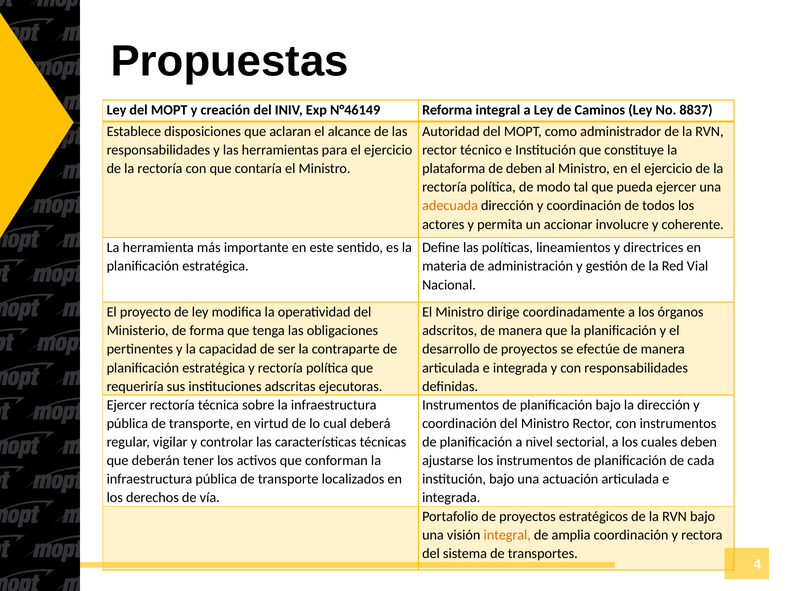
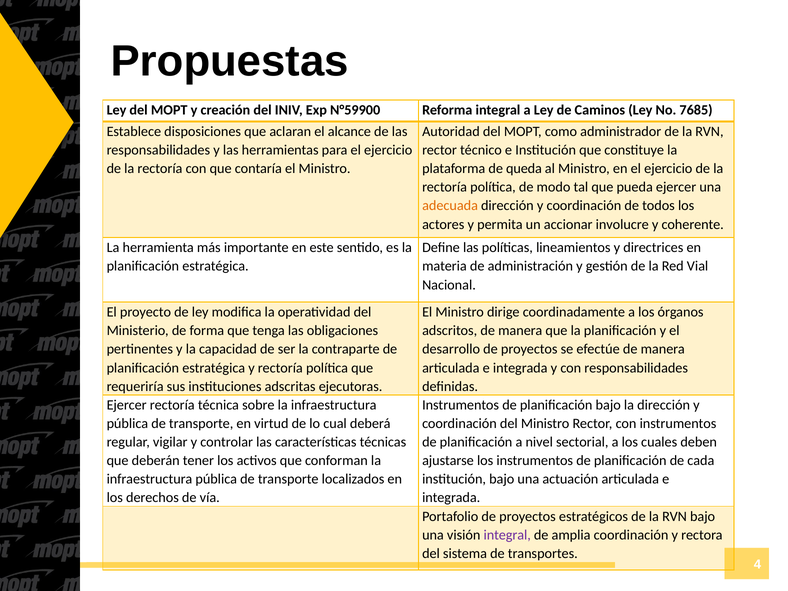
N°46149: N°46149 -> N°59900
8837: 8837 -> 7685
de deben: deben -> queda
integral at (507, 535) colour: orange -> purple
